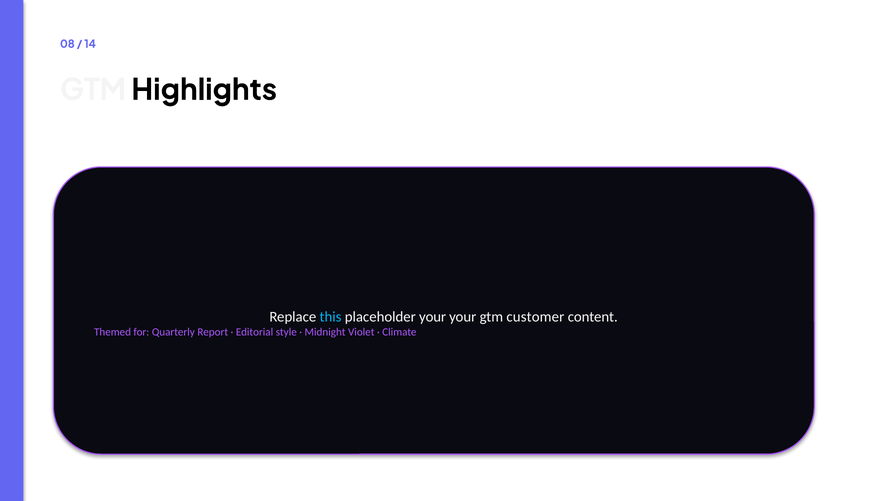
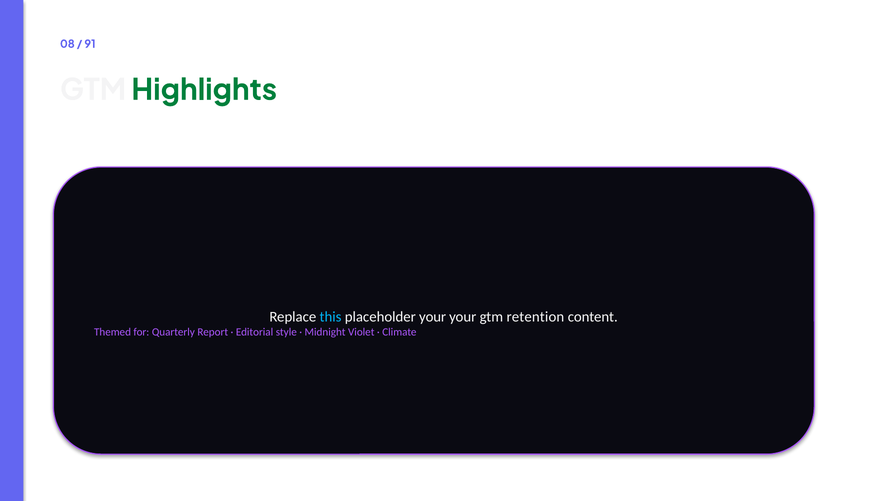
14: 14 -> 91
Highlights colour: black -> green
customer: customer -> retention
